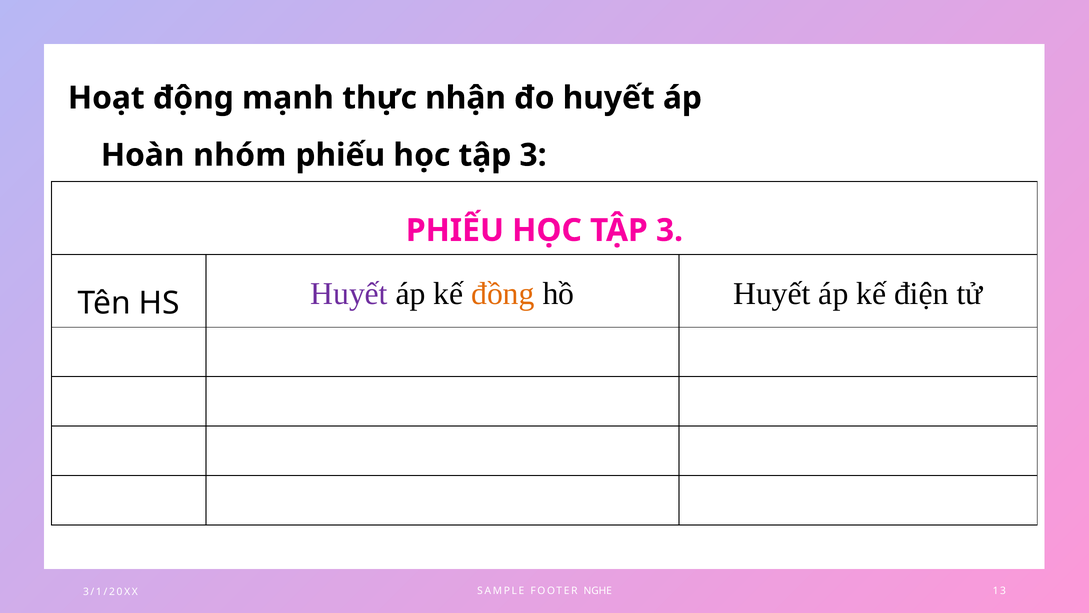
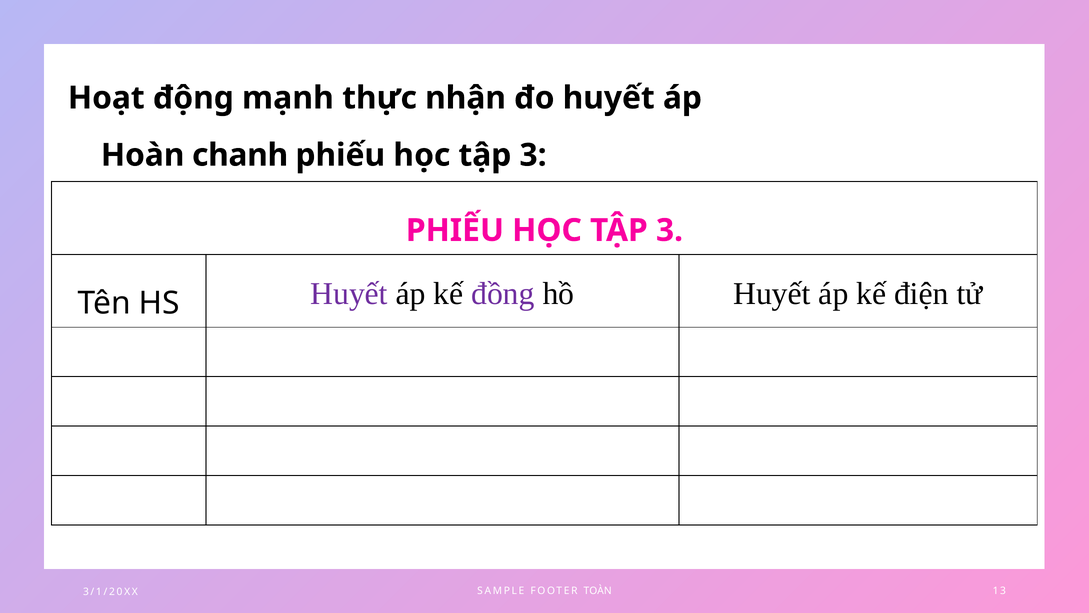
nhóm: nhóm -> chanh
đồng colour: orange -> purple
NGHE: NGHE -> TOÀN
